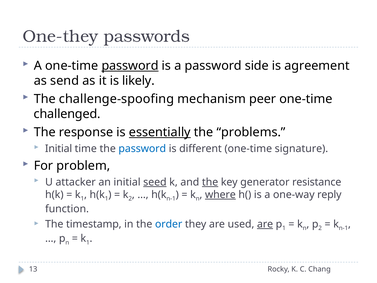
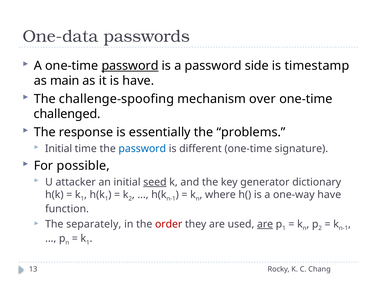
One-they: One-they -> One-data
agreement: agreement -> timestamp
send: send -> main
is likely: likely -> have
peer: peer -> over
essentially underline: present -> none
problem: problem -> possible
the at (210, 182) underline: present -> none
resistance: resistance -> dictionary
where underline: present -> none
one-way reply: reply -> have
timestamp: timestamp -> separately
order colour: blue -> red
